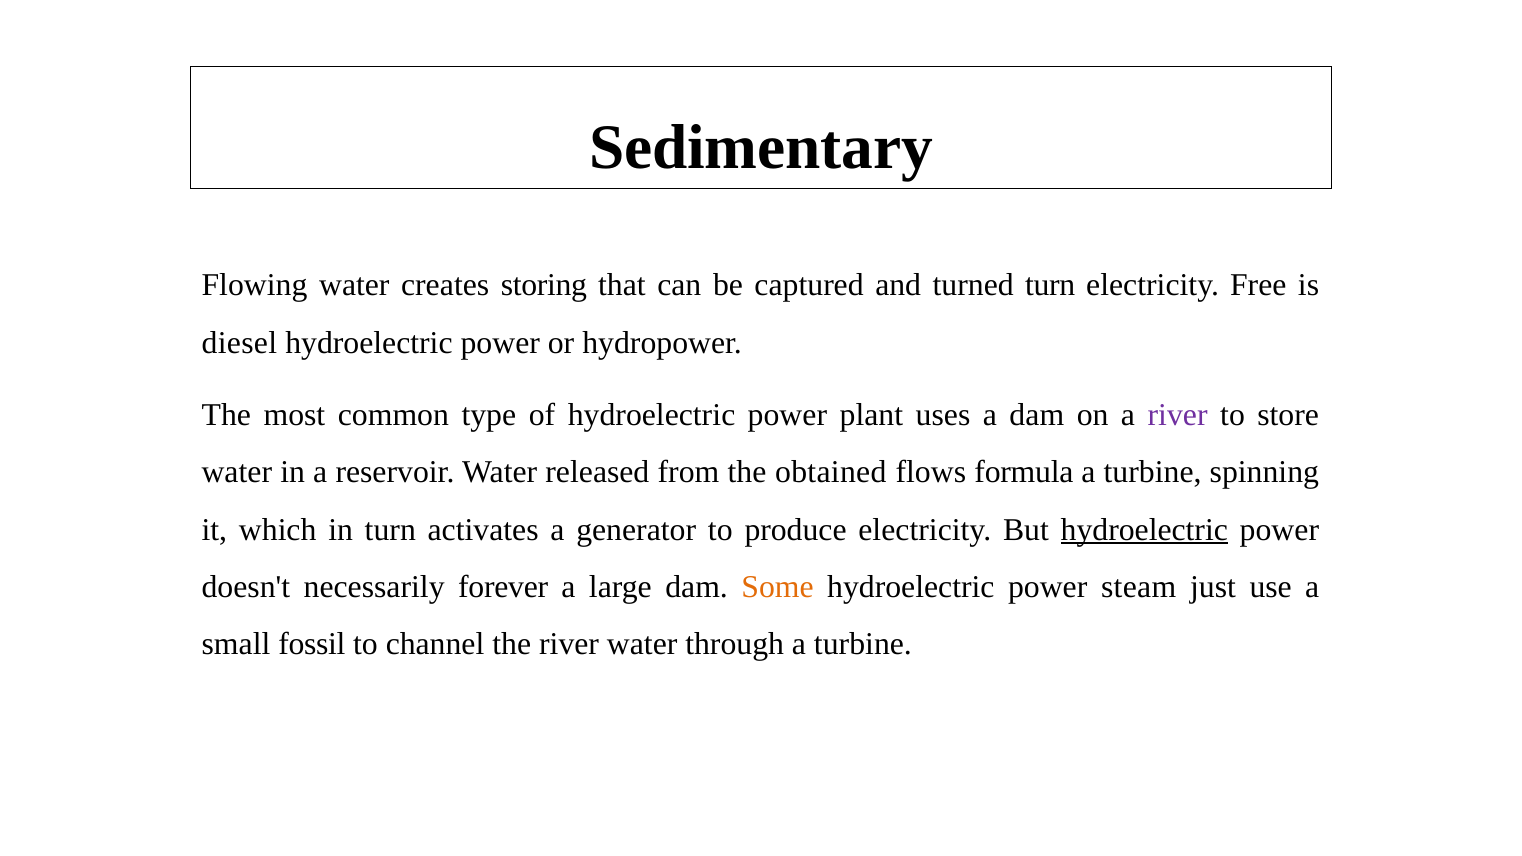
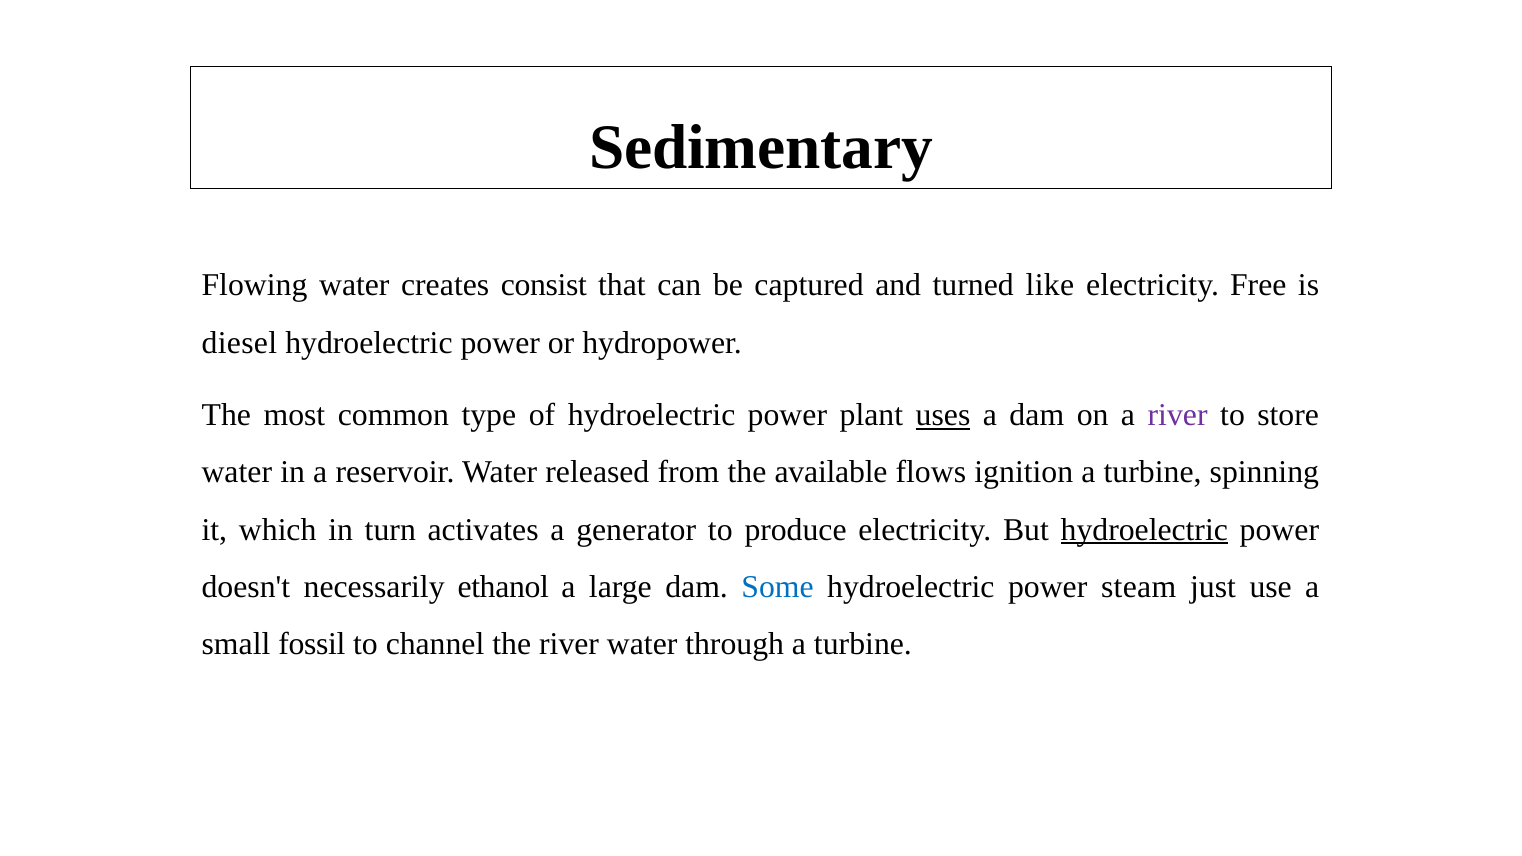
storing: storing -> consist
turned turn: turn -> like
uses underline: none -> present
obtained: obtained -> available
formula: formula -> ignition
forever: forever -> ethanol
Some colour: orange -> blue
